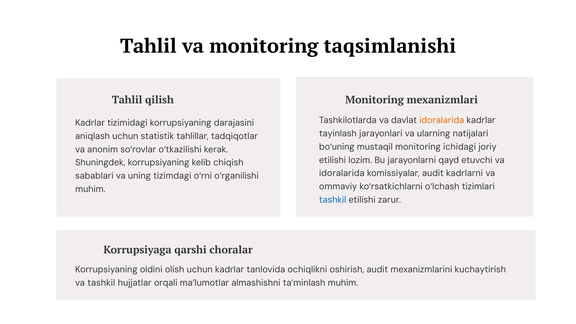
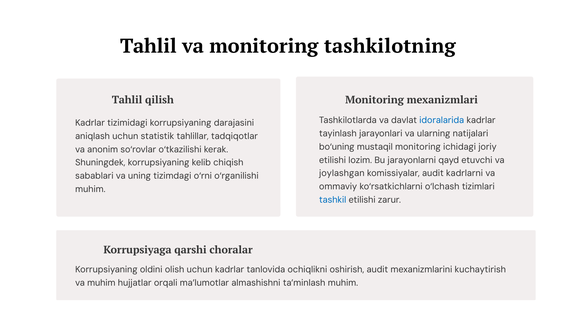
taqsimlanishi: taqsimlanishi -> tashkilotning
idoralarida at (442, 120) colour: orange -> blue
idoralarida at (342, 173): idoralarida -> joylashgan
va tashkil: tashkil -> muhim
